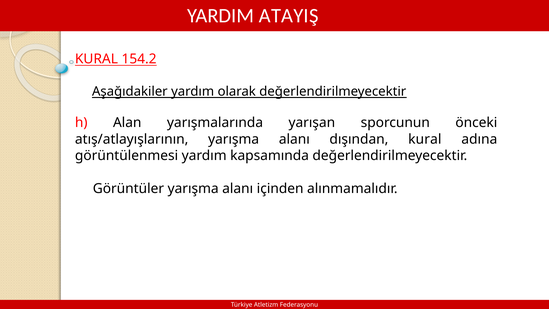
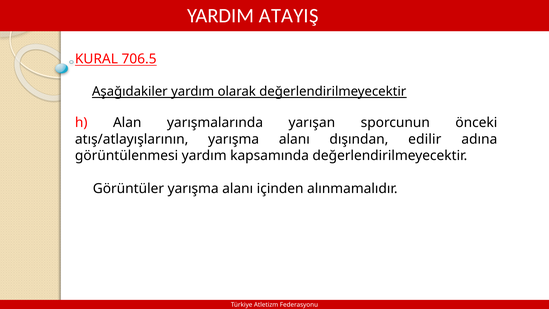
154.2: 154.2 -> 706.5
dışından kural: kural -> edilir
